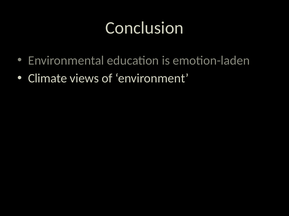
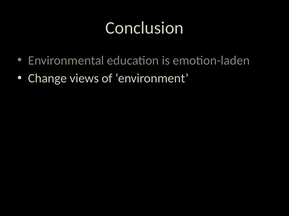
Climate: Climate -> Change
